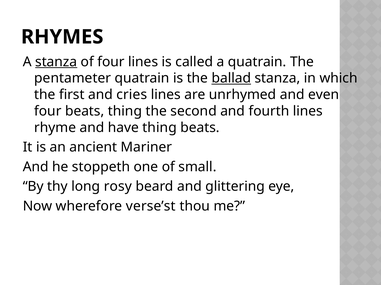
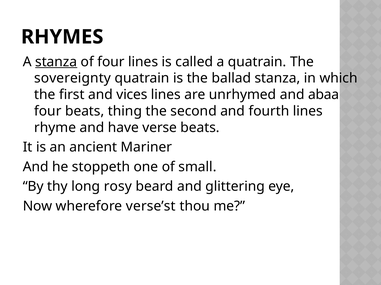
pentameter: pentameter -> sovereignty
ballad underline: present -> none
cries: cries -> vices
even: even -> abaa
have thing: thing -> verse
